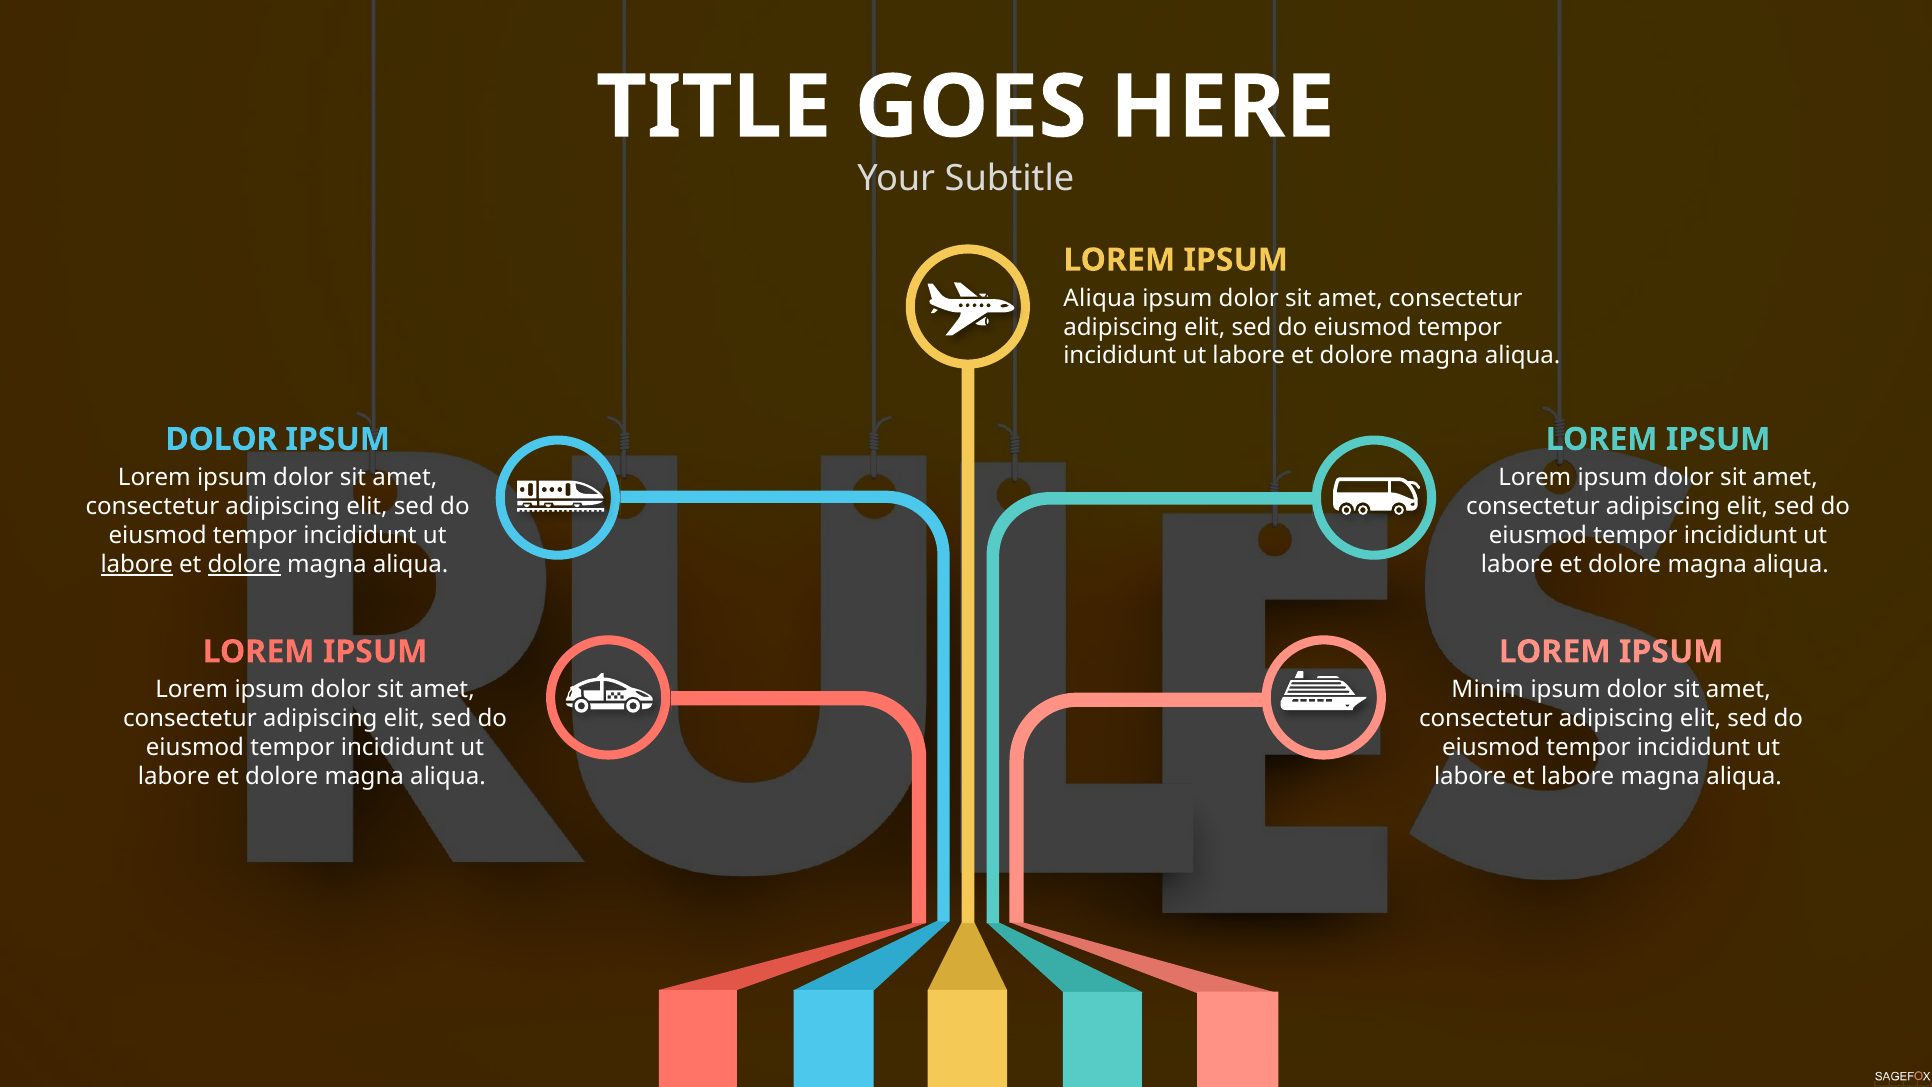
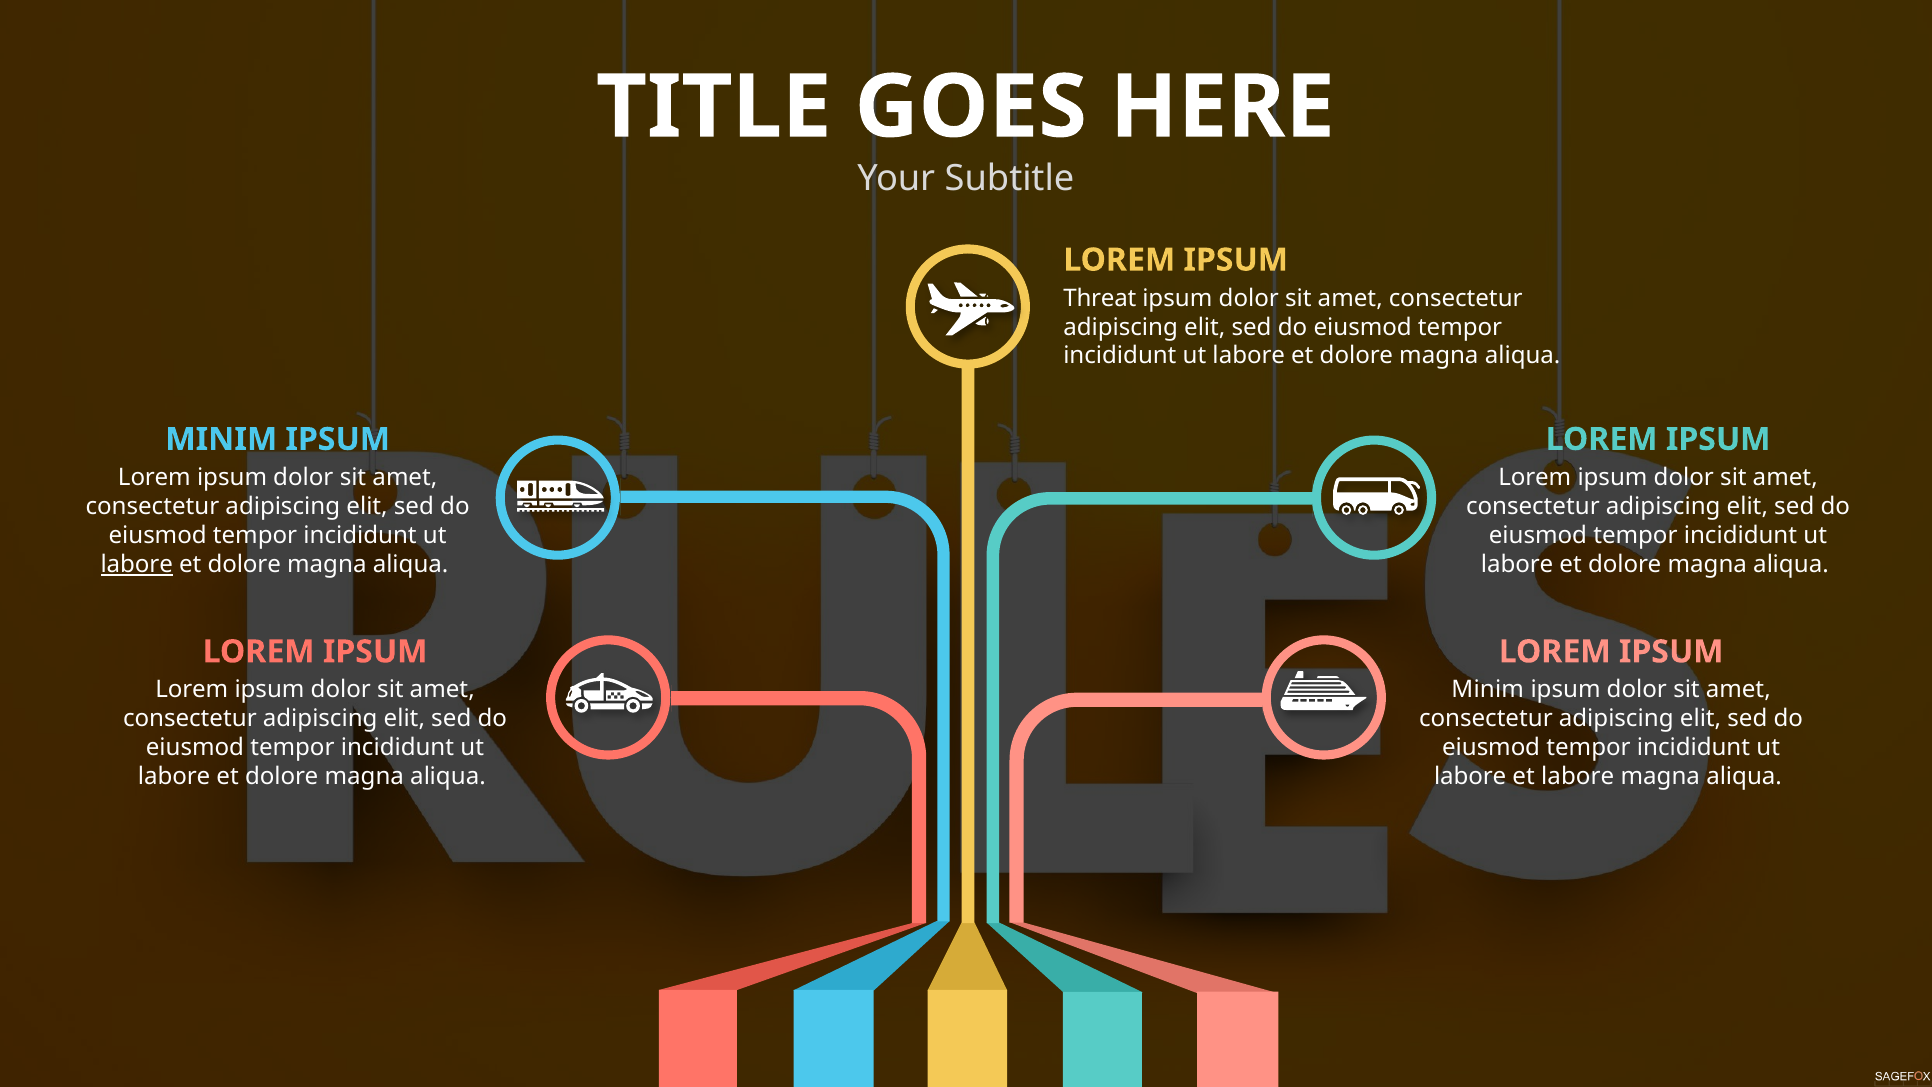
Aliqua at (1100, 298): Aliqua -> Threat
DOLOR at (221, 439): DOLOR -> MINIM
dolore at (244, 564) underline: present -> none
